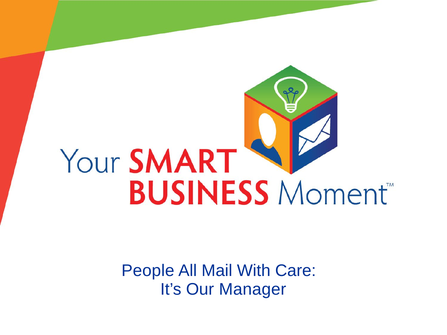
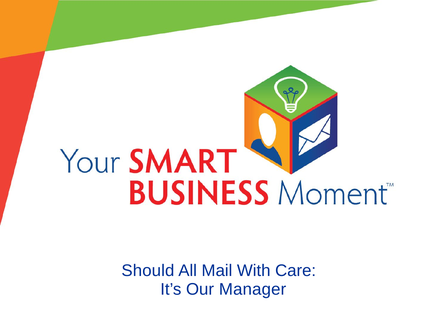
People: People -> Should
